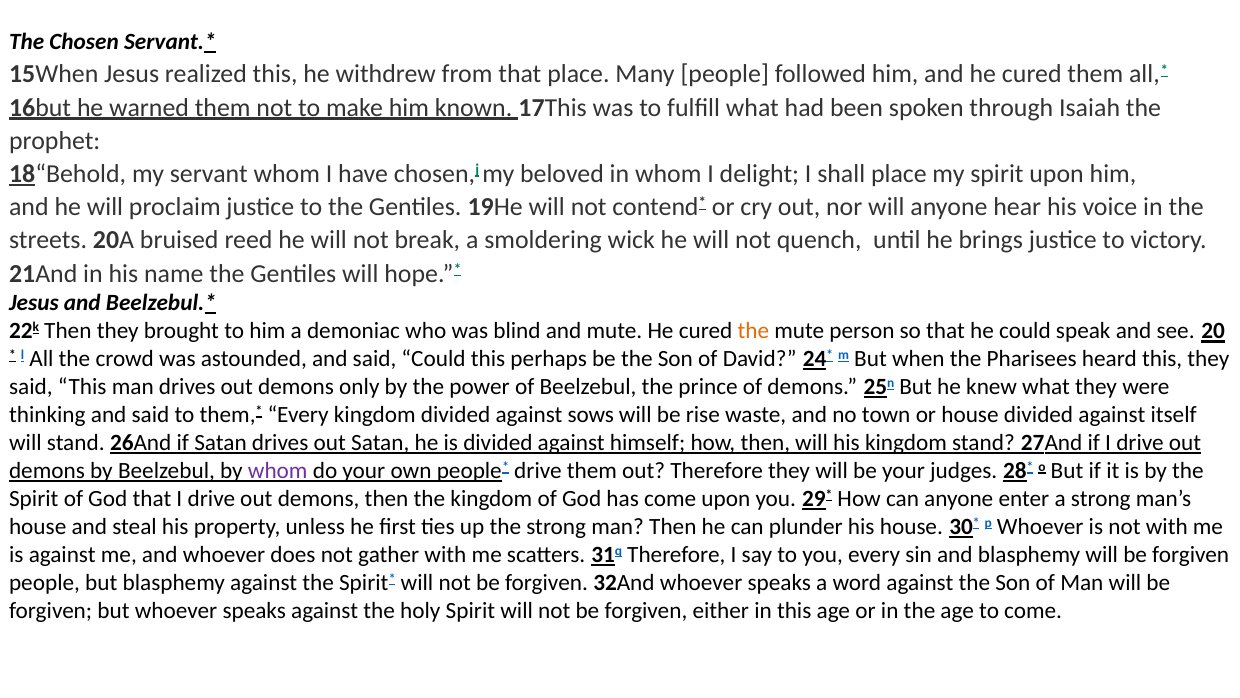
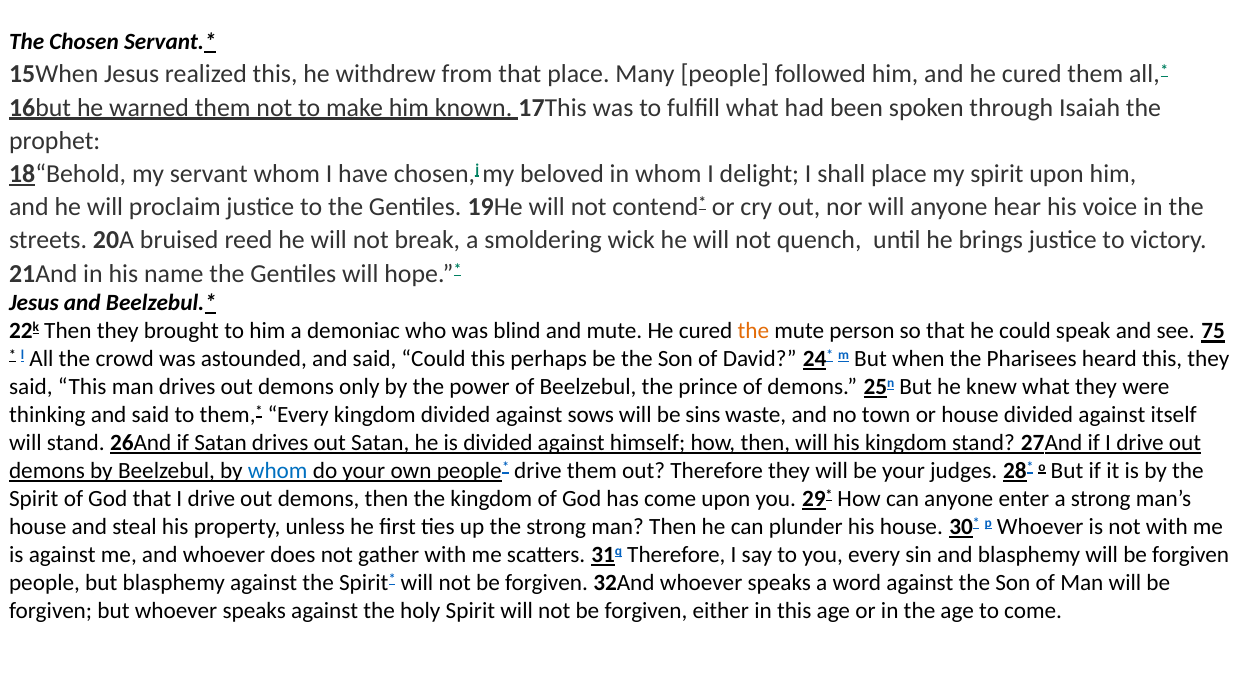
20: 20 -> 75
rise: rise -> sins
whom at (278, 470) colour: purple -> blue
